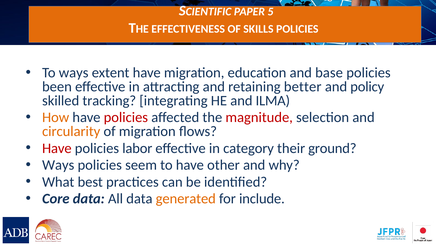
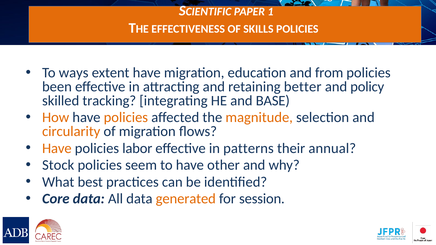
5: 5 -> 1
base: base -> from
ILMA: ILMA -> BASE
policies at (126, 118) colour: red -> orange
magnitude colour: red -> orange
Have at (57, 148) colour: red -> orange
category: category -> patterns
ground: ground -> annual
Ways at (58, 165): Ways -> Stock
include: include -> session
